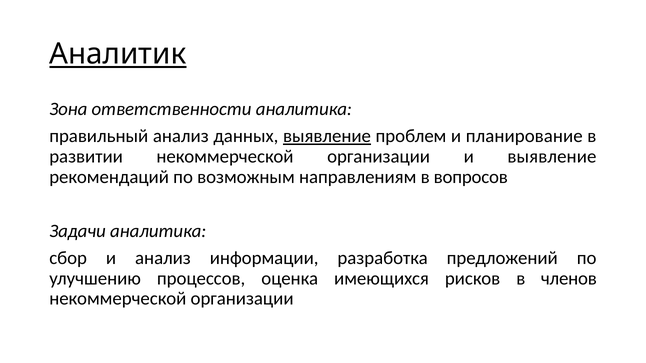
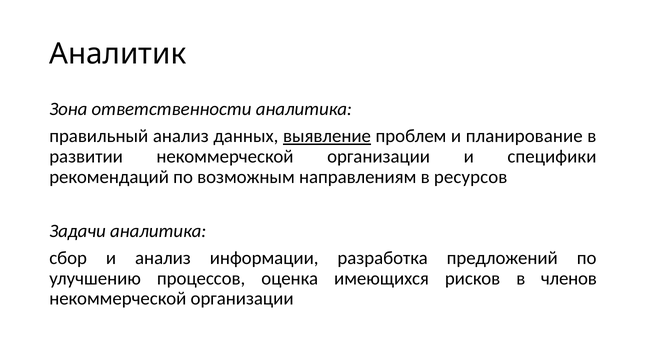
Аналитик underline: present -> none
и выявление: выявление -> специфики
вопросов: вопросов -> ресурсов
